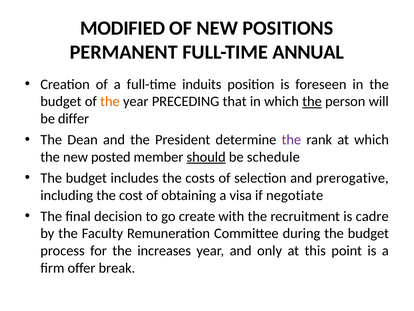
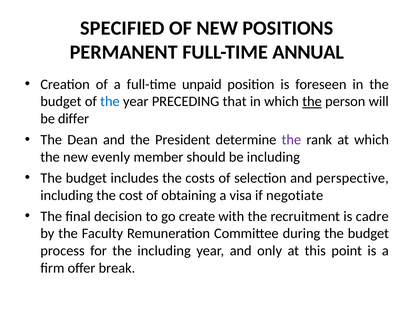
MODIFIED: MODIFIED -> SPECIFIED
induits: induits -> unpaid
the at (110, 101) colour: orange -> blue
posted: posted -> evenly
should underline: present -> none
be schedule: schedule -> including
prerogative: prerogative -> perspective
the increases: increases -> including
